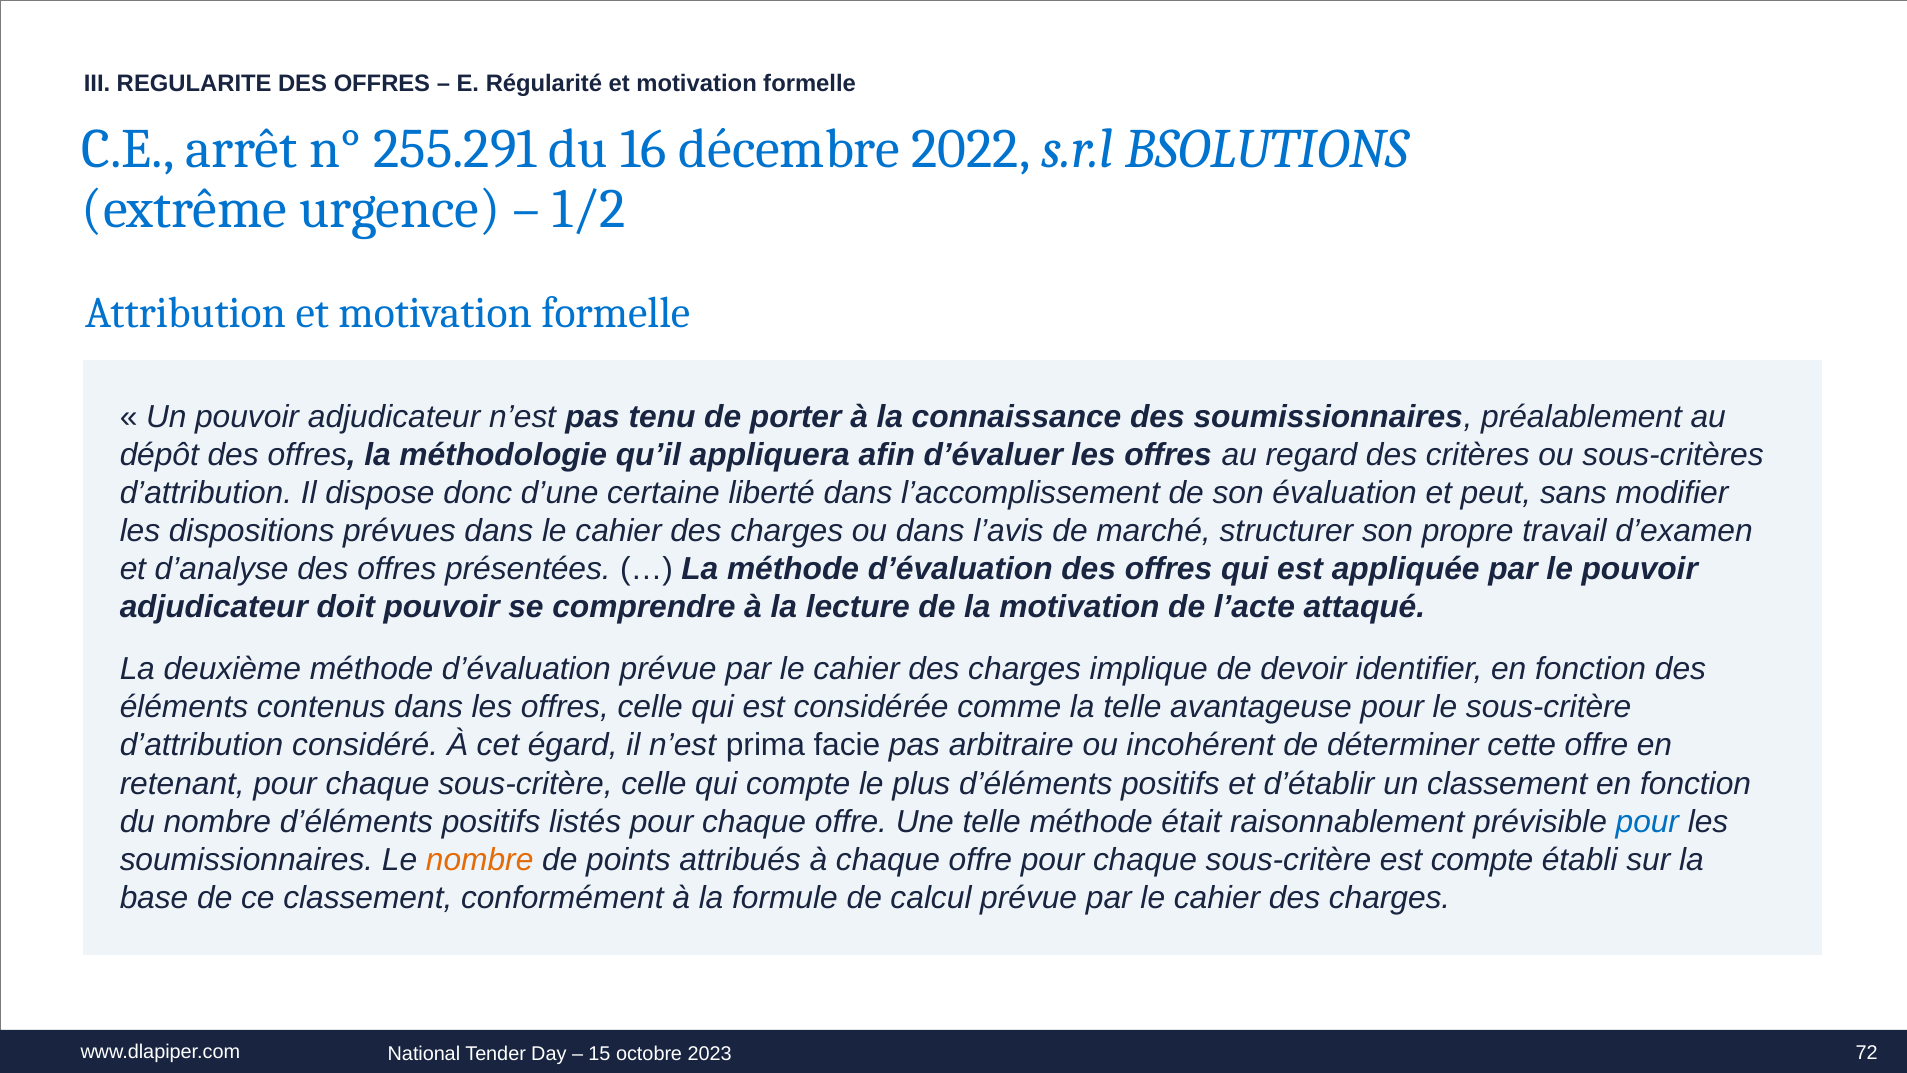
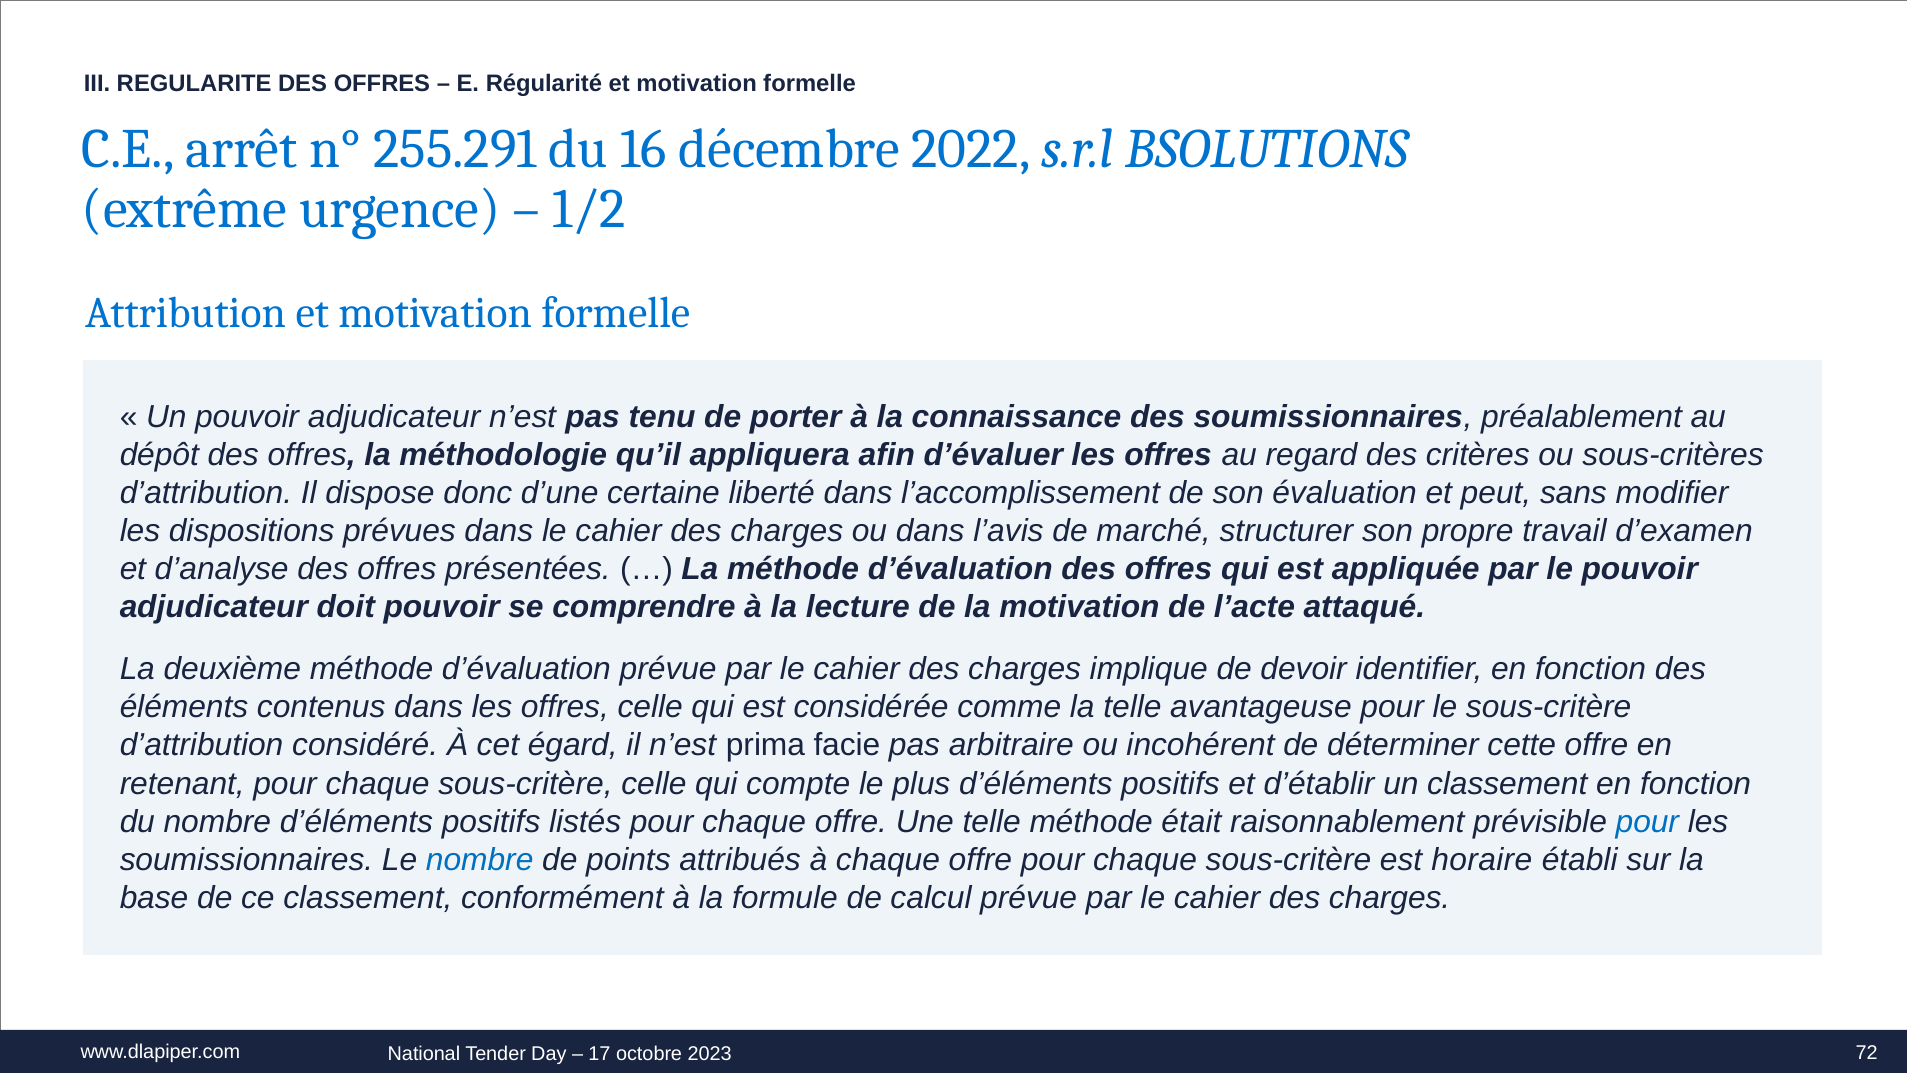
nombre at (480, 860) colour: orange -> blue
est compte: compte -> horaire
15: 15 -> 17
